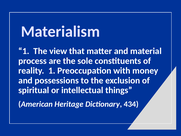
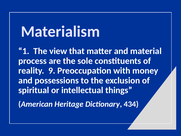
reality 1: 1 -> 9
